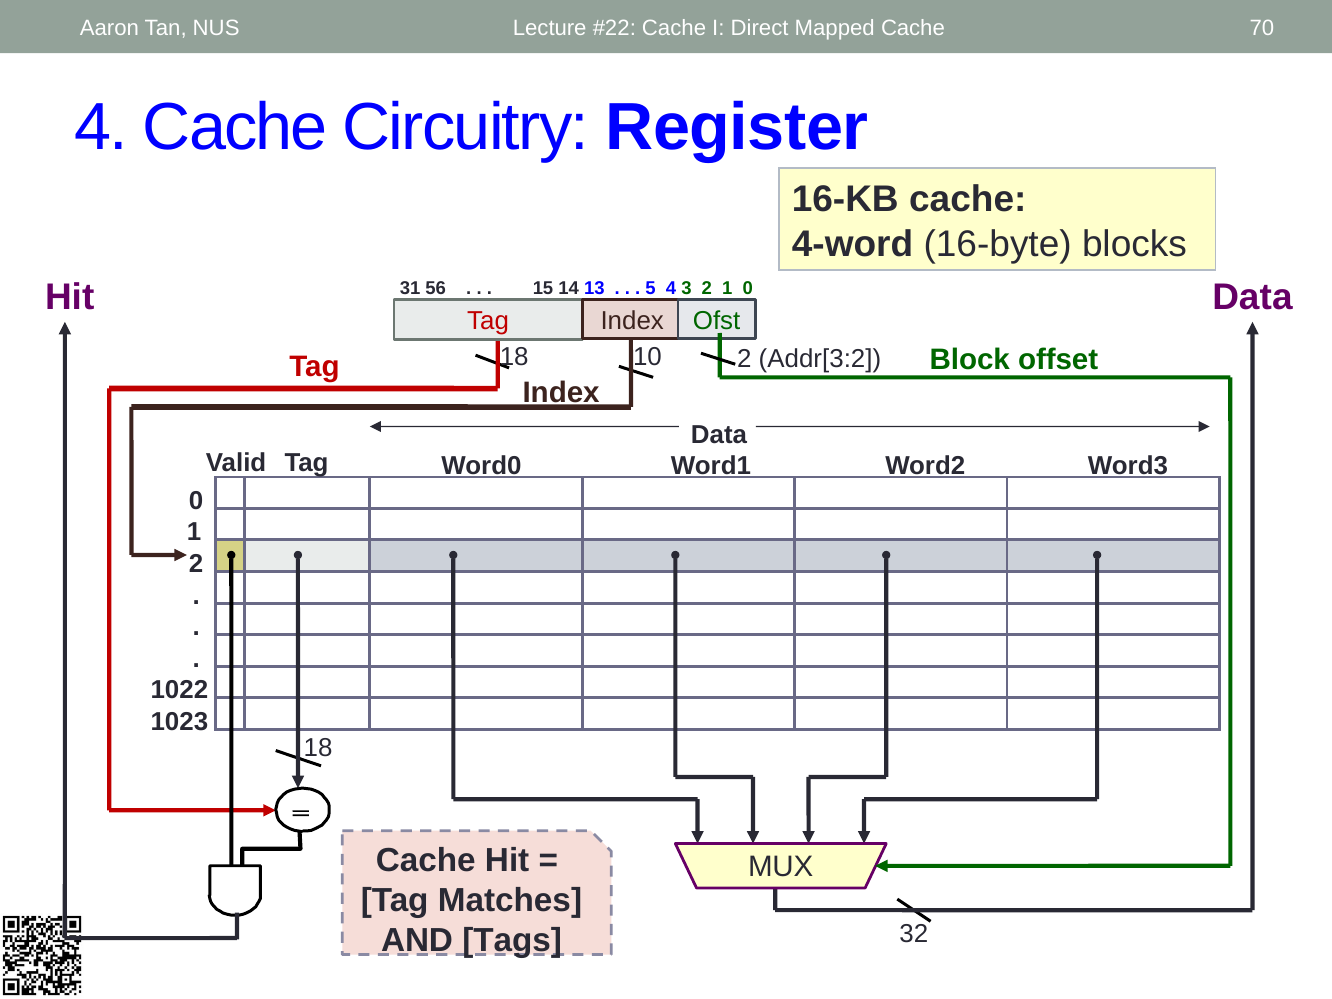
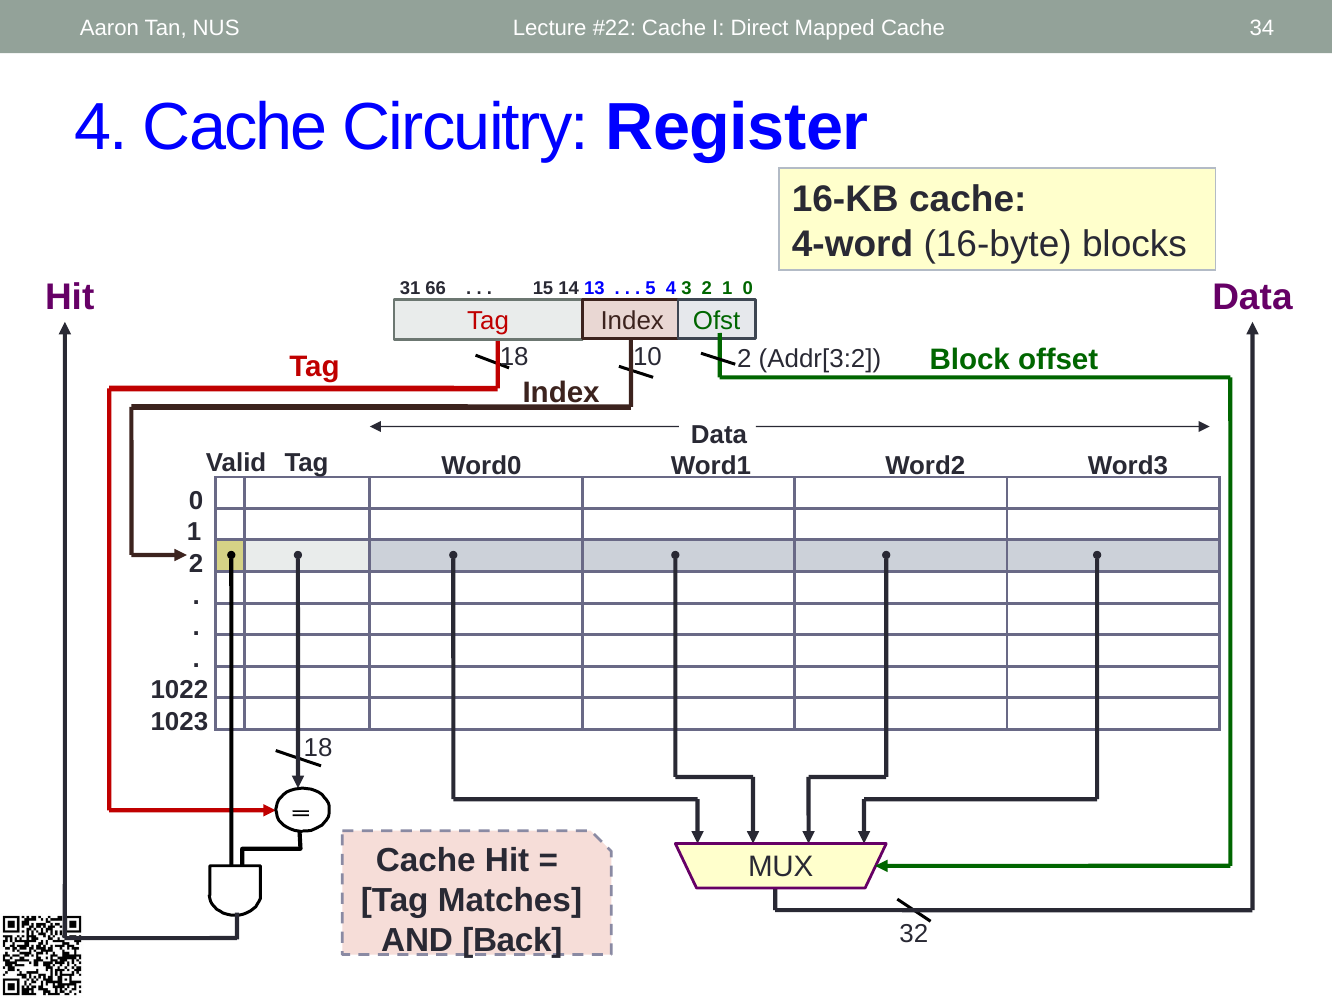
70: 70 -> 34
56: 56 -> 66
Tags: Tags -> Back
